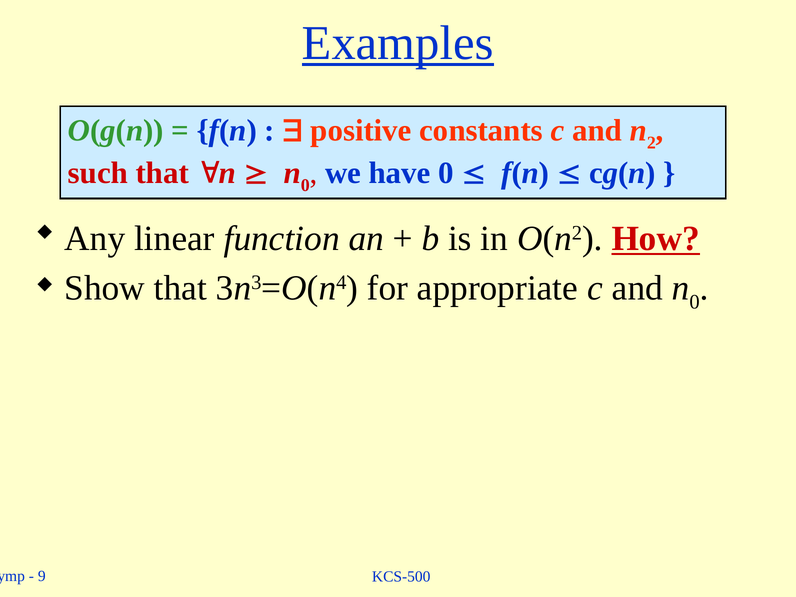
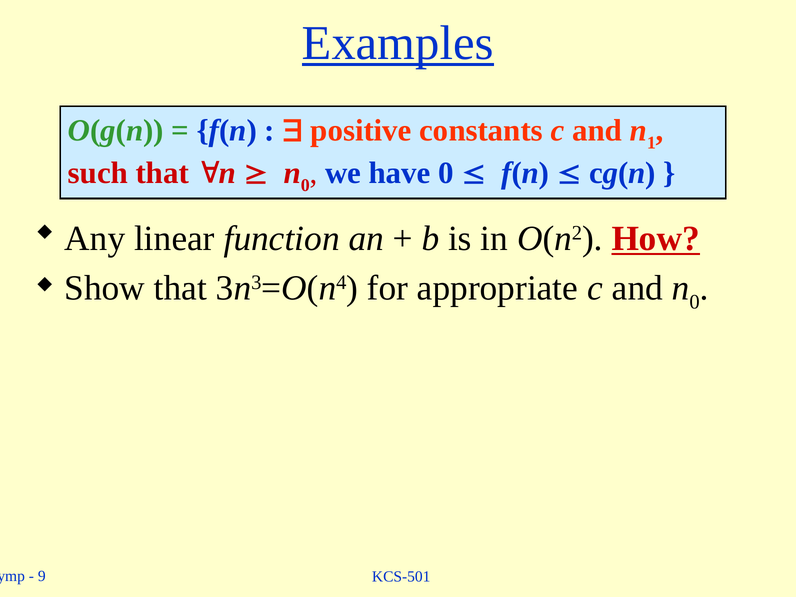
2: 2 -> 1
KCS-500: KCS-500 -> KCS-501
